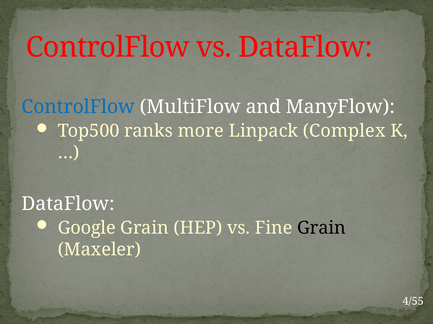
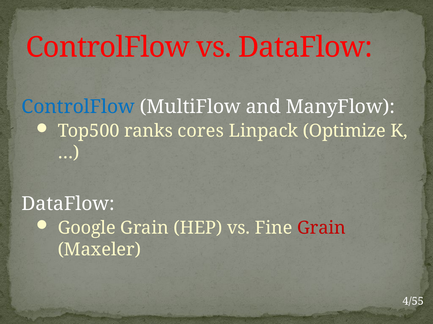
more: more -> cores
Complex: Complex -> Optimize
Grain at (321, 228) colour: black -> red
